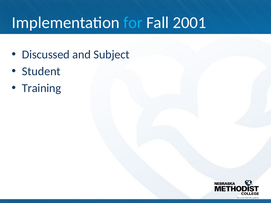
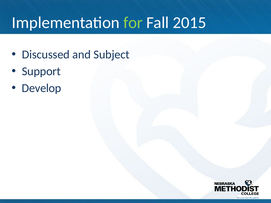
for colour: light blue -> light green
2001: 2001 -> 2015
Student: Student -> Support
Training: Training -> Develop
